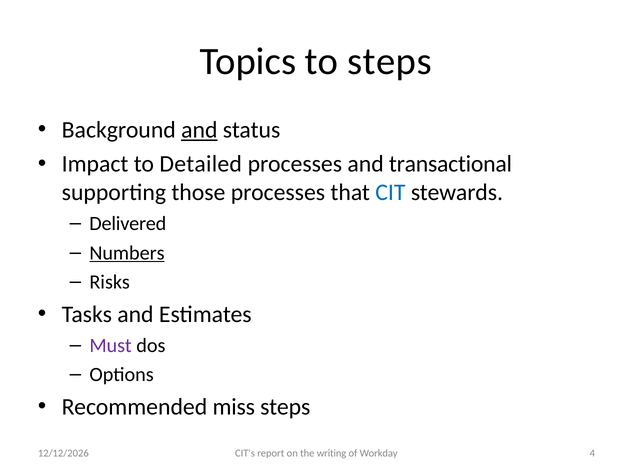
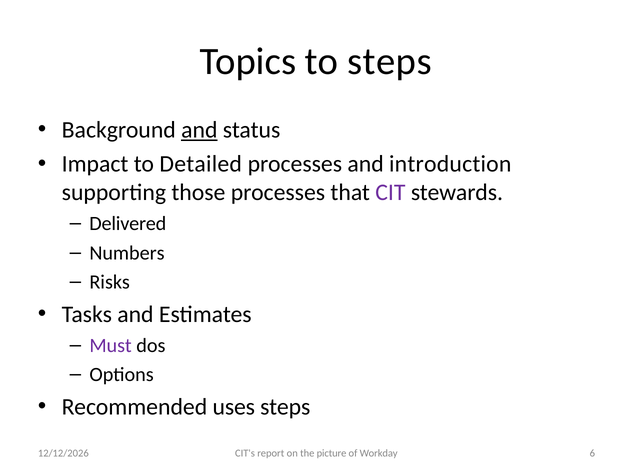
transactional: transactional -> introduction
CIT colour: blue -> purple
Numbers underline: present -> none
miss: miss -> uses
writing: writing -> picture
4: 4 -> 6
